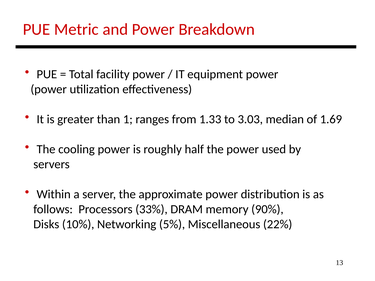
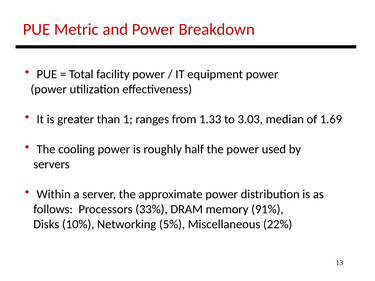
90%: 90% -> 91%
